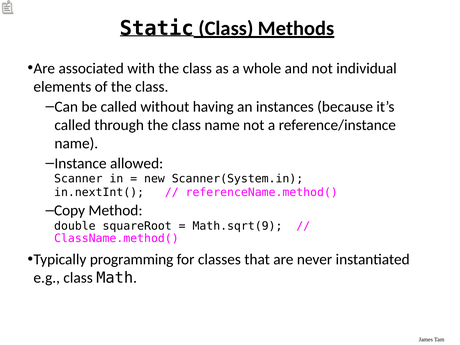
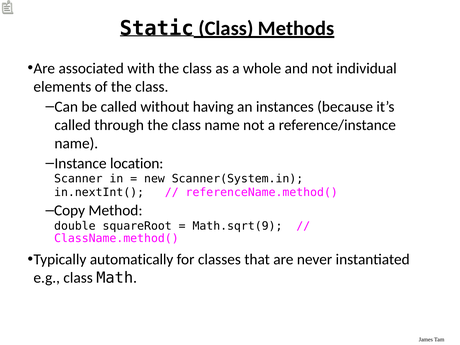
allowed: allowed -> location
programming: programming -> automatically
